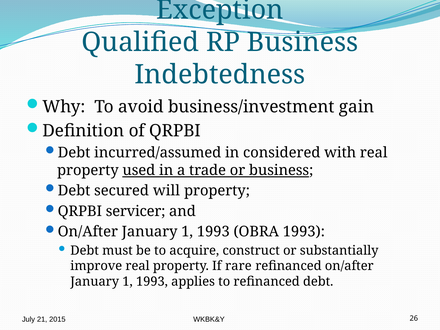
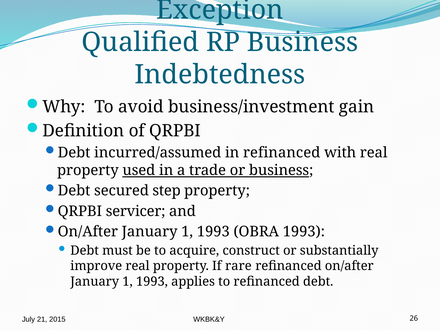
in considered: considered -> refinanced
will: will -> step
